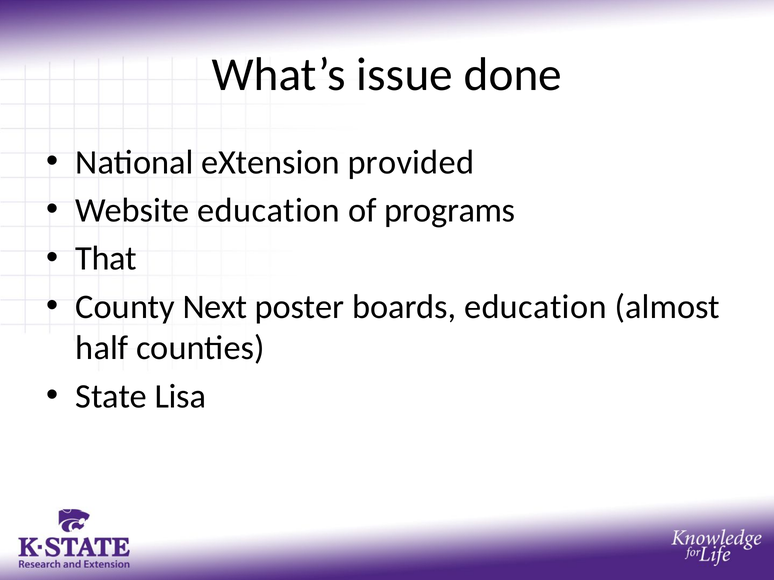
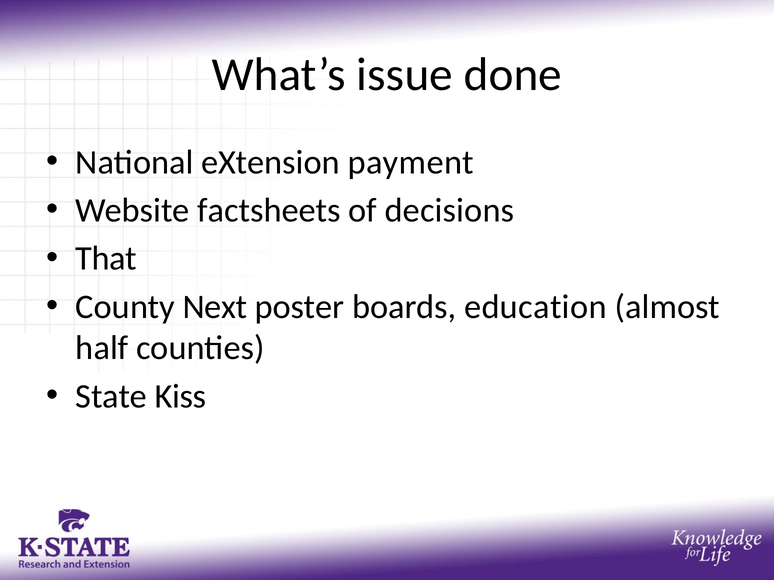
provided: provided -> payment
Website education: education -> factsheets
programs: programs -> decisions
Lisa: Lisa -> Kiss
